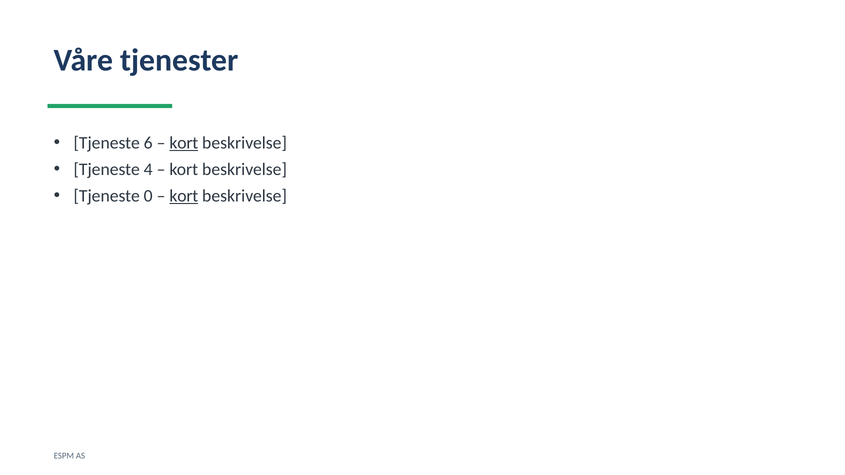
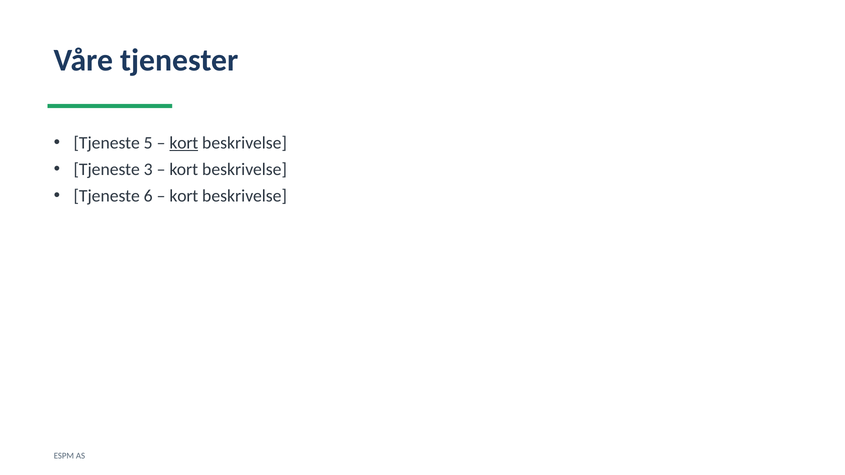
6: 6 -> 5
4: 4 -> 3
0: 0 -> 6
kort at (184, 196) underline: present -> none
